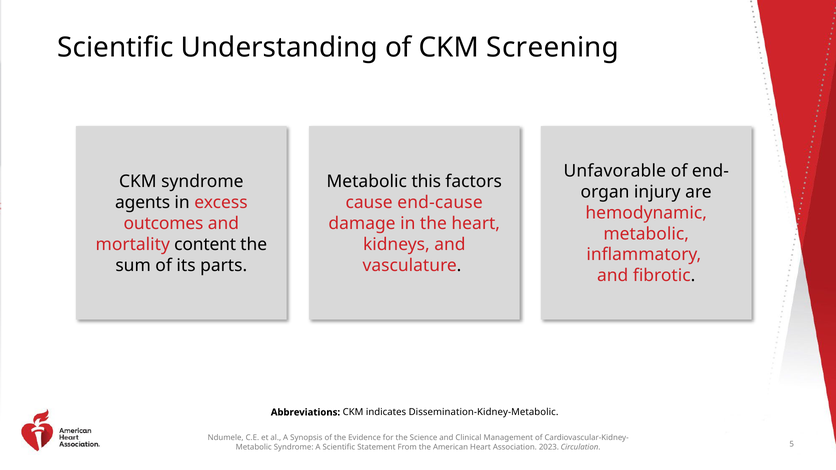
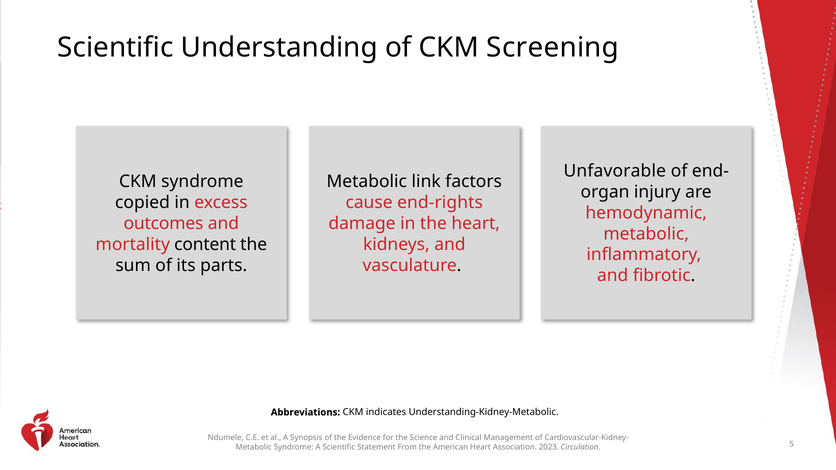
this: this -> link
agents: agents -> copied
end-cause: end-cause -> end-rights
Dissemination-Kidney-Metabolic: Dissemination-Kidney-Metabolic -> Understanding-Kidney-Metabolic
